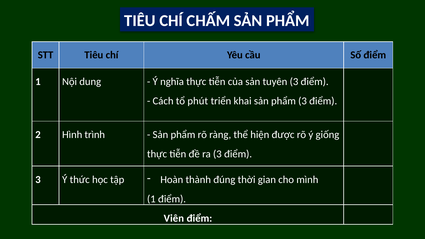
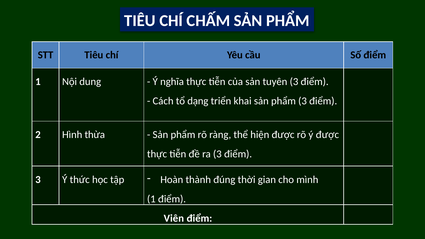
phút: phút -> dạng
trình: trình -> thừa
ý giống: giống -> được
